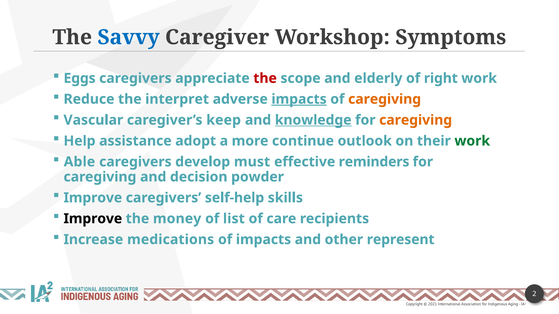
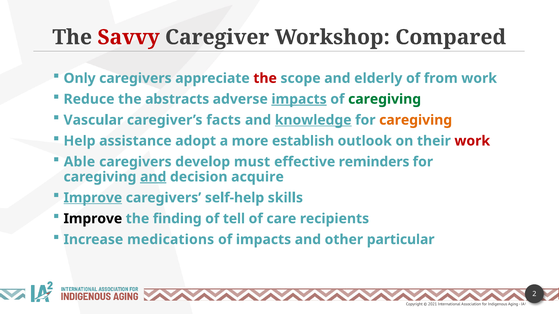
Savvy colour: blue -> red
Symptoms: Symptoms -> Compared
Eggs: Eggs -> Only
right: right -> from
interpret: interpret -> abstracts
caregiving at (385, 99) colour: orange -> green
keep: keep -> facts
continue: continue -> establish
work at (472, 141) colour: green -> red
and at (153, 177) underline: none -> present
powder: powder -> acquire
Improve at (93, 198) underline: none -> present
money: money -> finding
list: list -> tell
represent: represent -> particular
